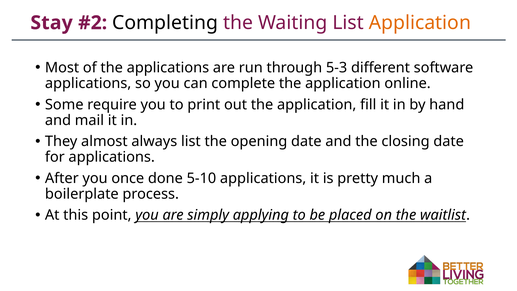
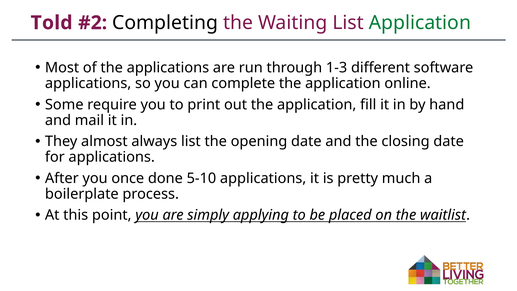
Stay: Stay -> Told
Application at (420, 23) colour: orange -> green
5-3: 5-3 -> 1-3
